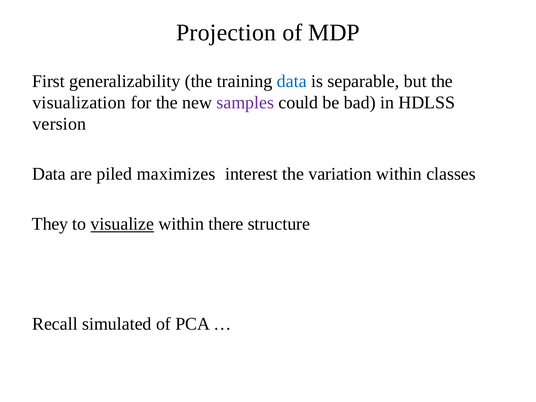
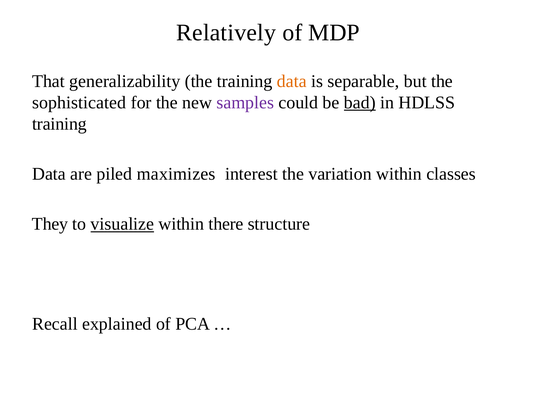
Projection: Projection -> Relatively
First: First -> That
data at (292, 81) colour: blue -> orange
visualization: visualization -> sophisticated
bad underline: none -> present
version at (59, 124): version -> training
simulated: simulated -> explained
